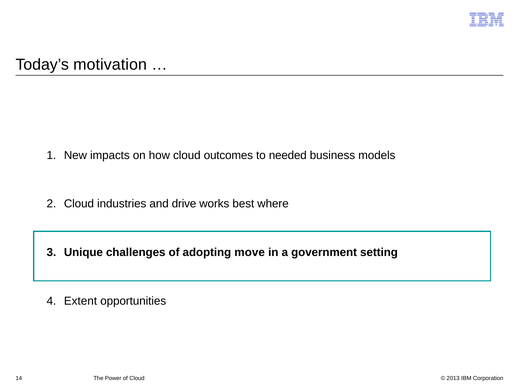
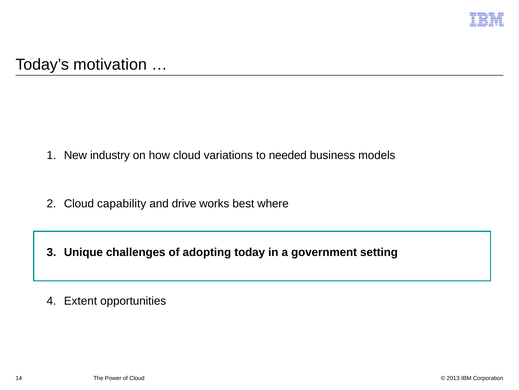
impacts: impacts -> industry
outcomes: outcomes -> variations
industries: industries -> capability
move: move -> today
